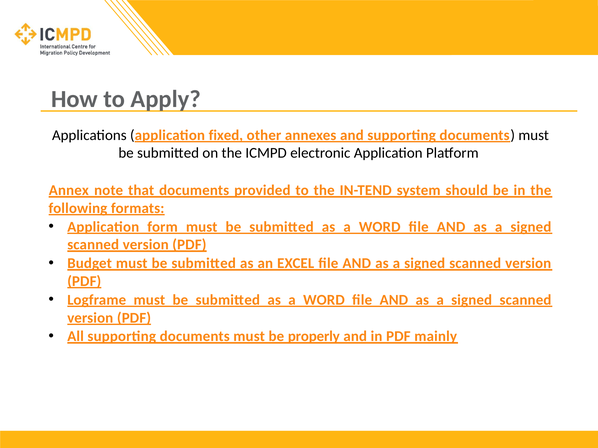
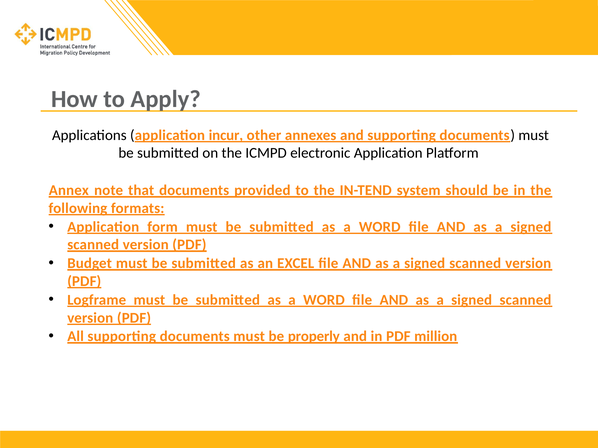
fixed: fixed -> incur
mainly: mainly -> million
